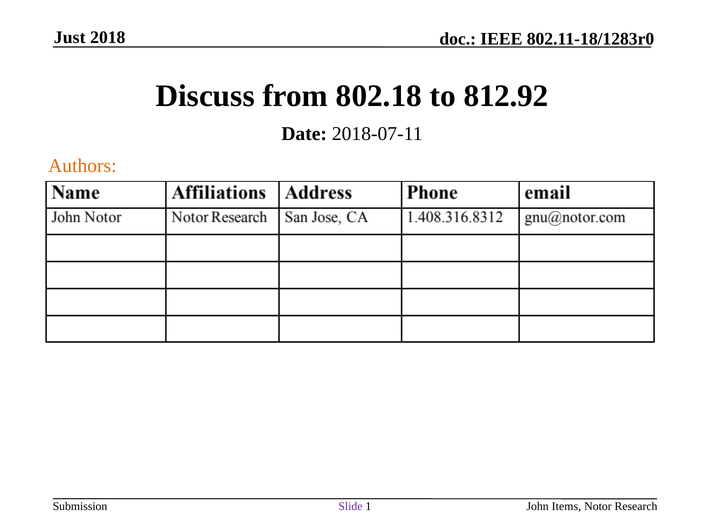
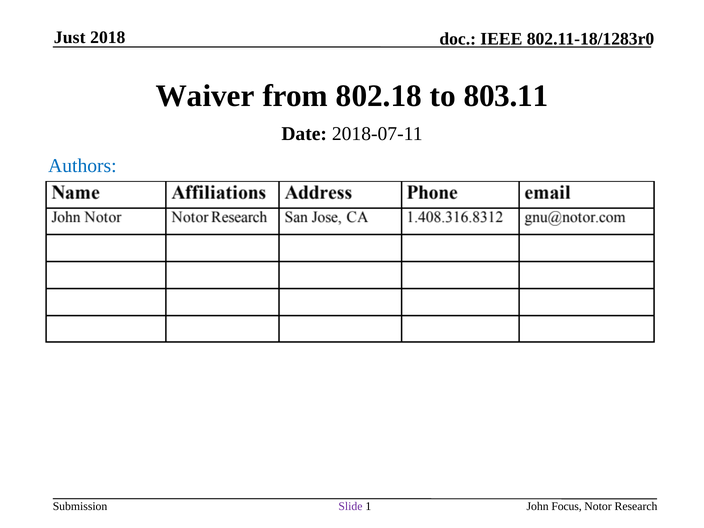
Discuss: Discuss -> Waiver
812.92: 812.92 -> 803.11
Authors colour: orange -> blue
Items: Items -> Focus
